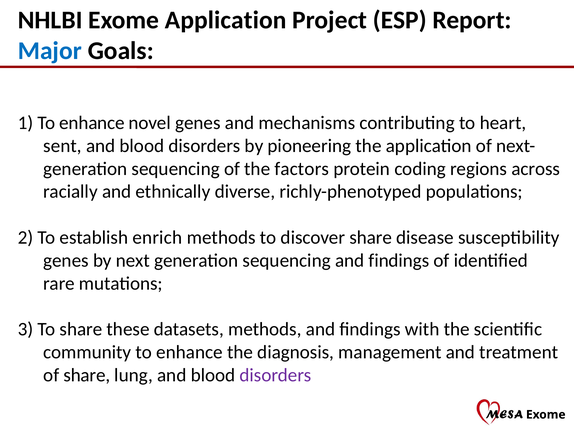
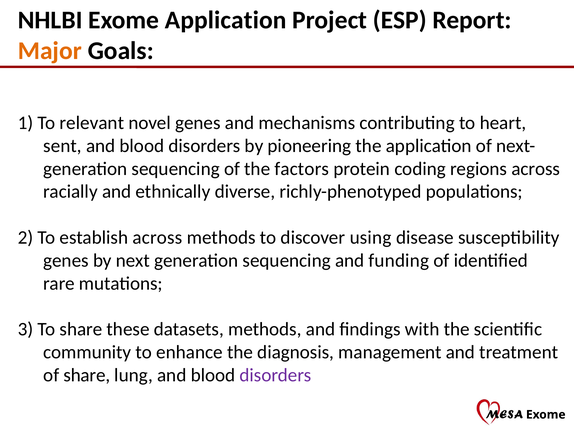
Major colour: blue -> orange
1 To enhance: enhance -> relevant
establish enrich: enrich -> across
discover share: share -> using
sequencing and findings: findings -> funding
